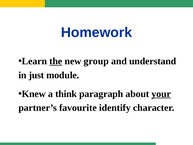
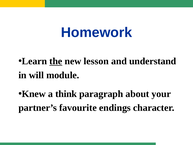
group: group -> lesson
just: just -> will
your underline: present -> none
identify: identify -> endings
